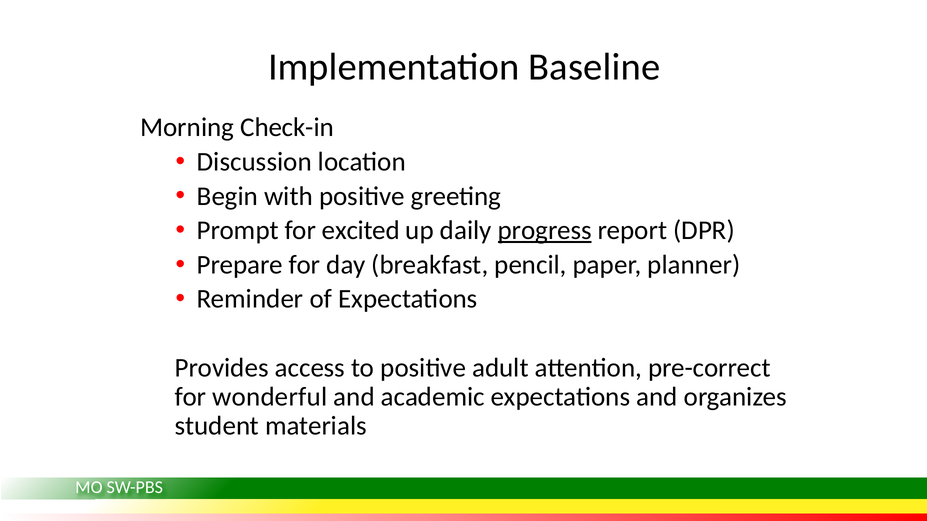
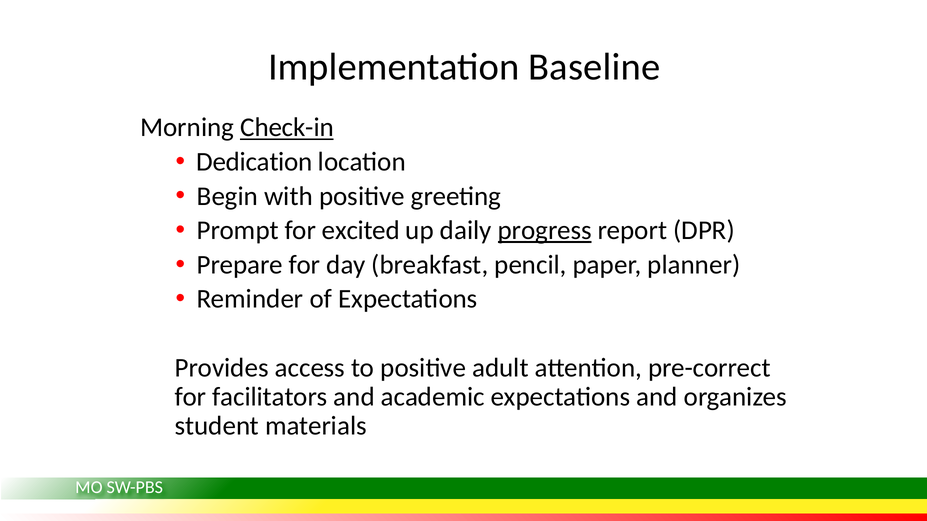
Check-in underline: none -> present
Discussion: Discussion -> Dedication
wonderful: wonderful -> facilitators
